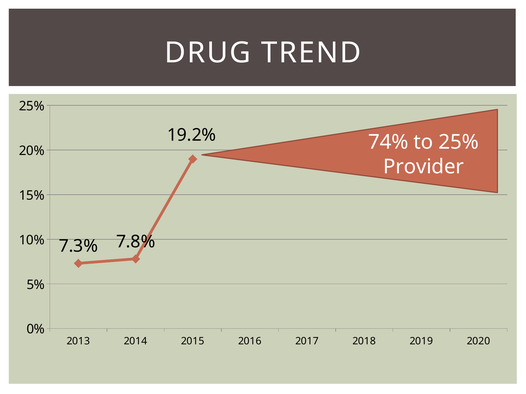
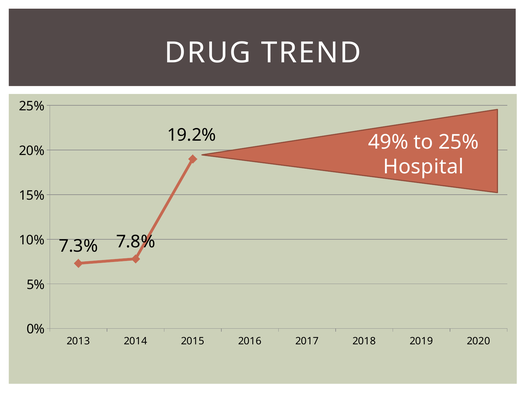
74%: 74% -> 49%
Provider: Provider -> Hospital
